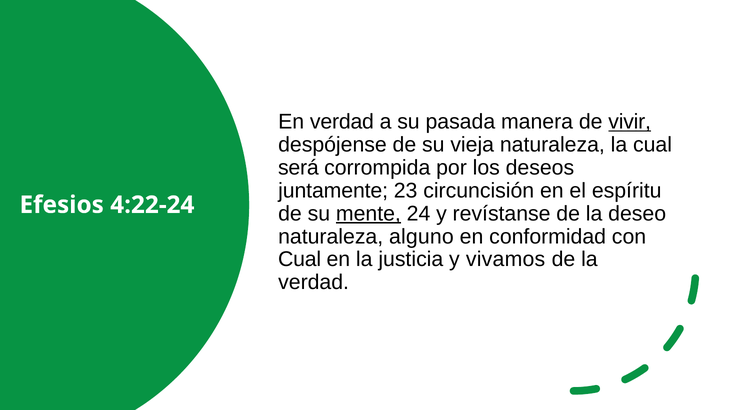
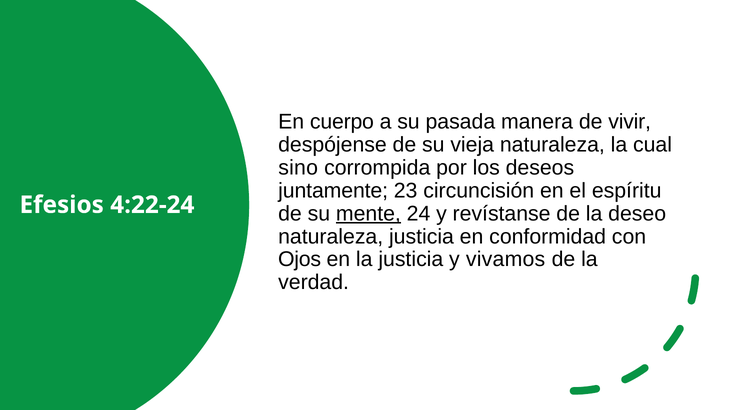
En verdad: verdad -> cuerpo
vivir underline: present -> none
será: será -> sino
naturaleza alguno: alguno -> justicia
Cual at (300, 260): Cual -> Ojos
